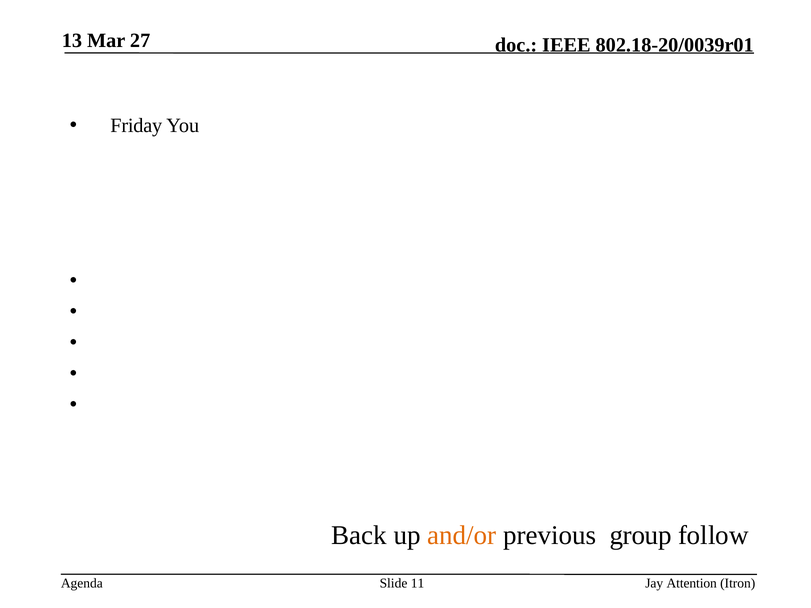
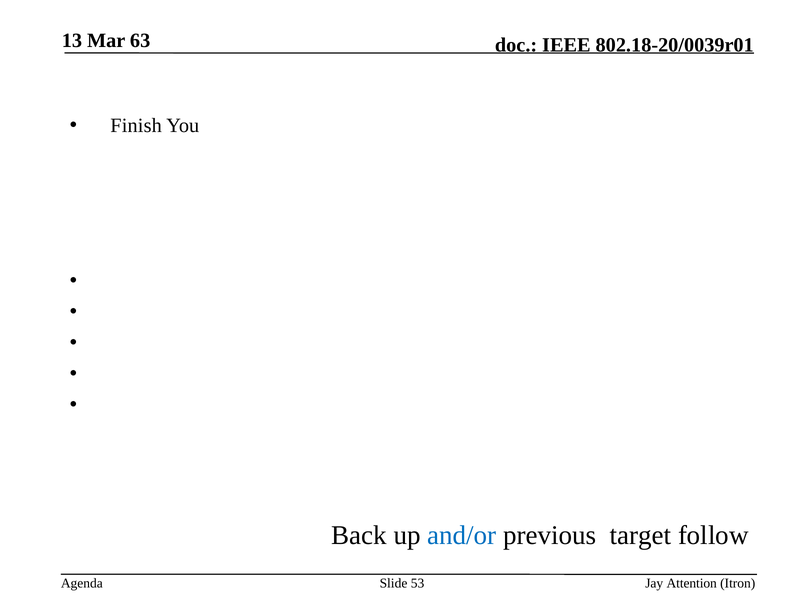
27: 27 -> 63
Friday: Friday -> Finish
and/or colour: orange -> blue
group: group -> target
11: 11 -> 53
